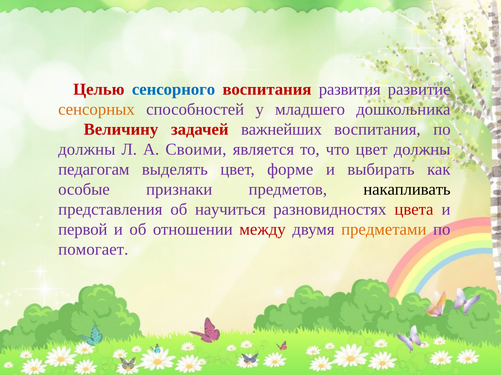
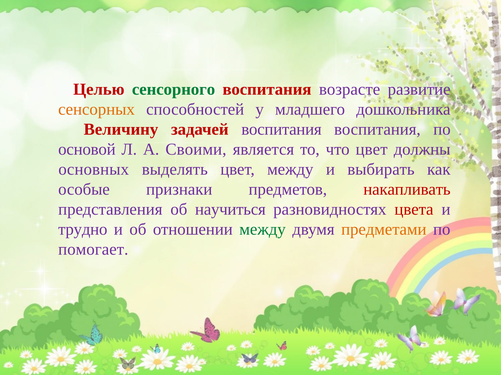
сенсорного colour: blue -> green
развития: развития -> возрасте
задачей важнейших: важнейших -> воспитания
должны at (87, 150): должны -> основой
педагогам: педагогам -> основных
цвет форме: форме -> между
накапливать colour: black -> red
первой: первой -> трудно
между at (263, 230) colour: red -> green
